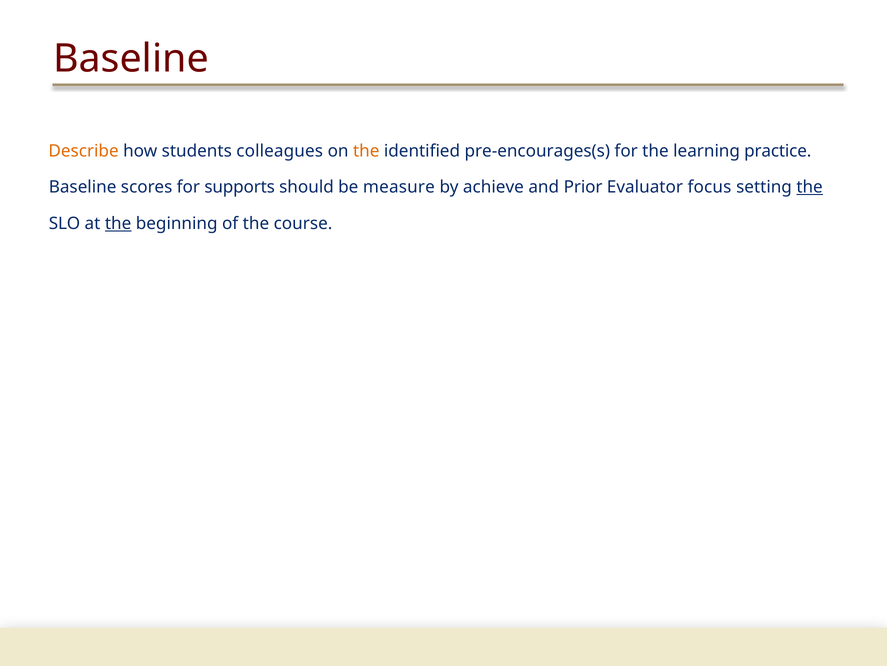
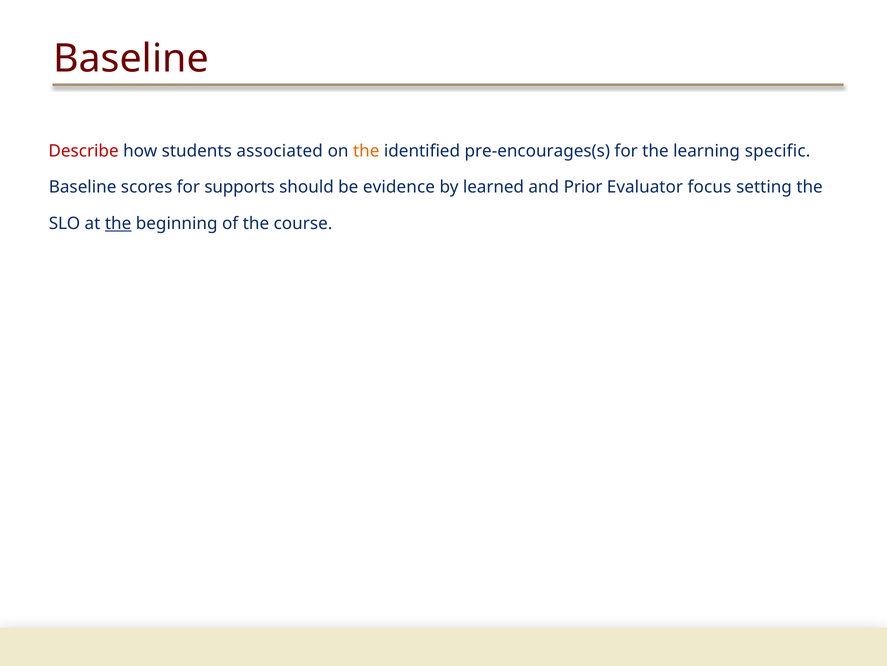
Describe colour: orange -> red
colleagues: colleagues -> associated
practice: practice -> specific
measure: measure -> evidence
achieve: achieve -> learned
the at (810, 187) underline: present -> none
